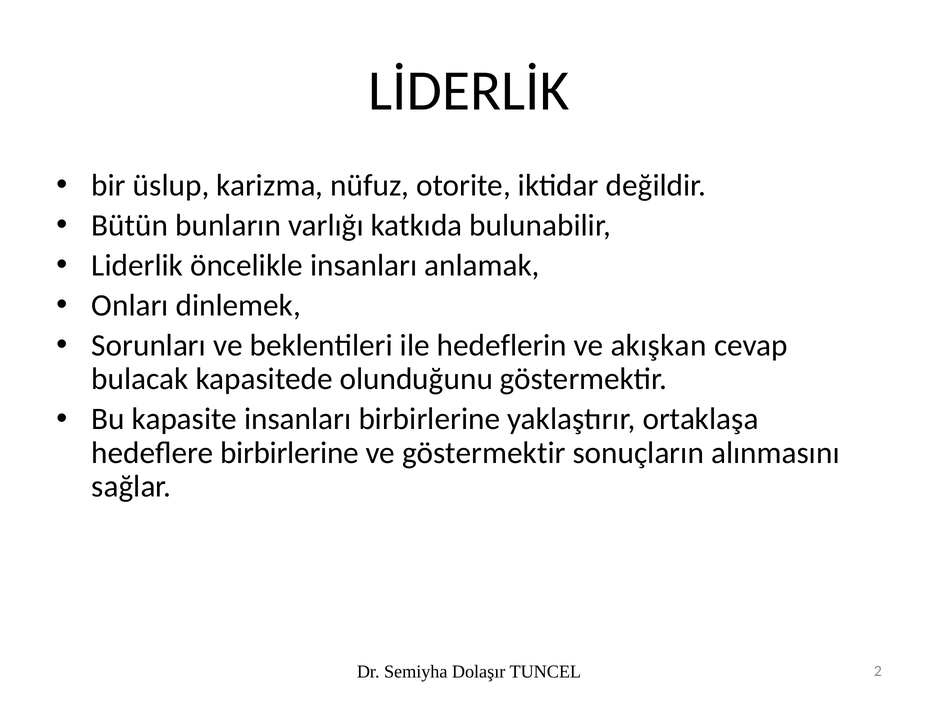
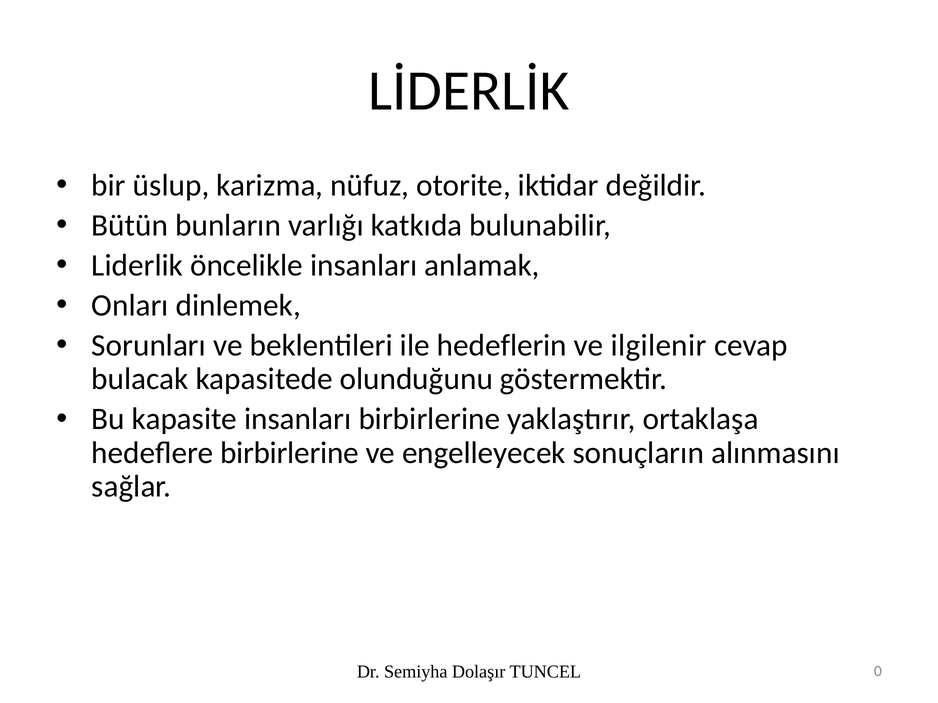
akışkan: akışkan -> ilgilenir
ve göstermektir: göstermektir -> engelleyecek
2: 2 -> 0
